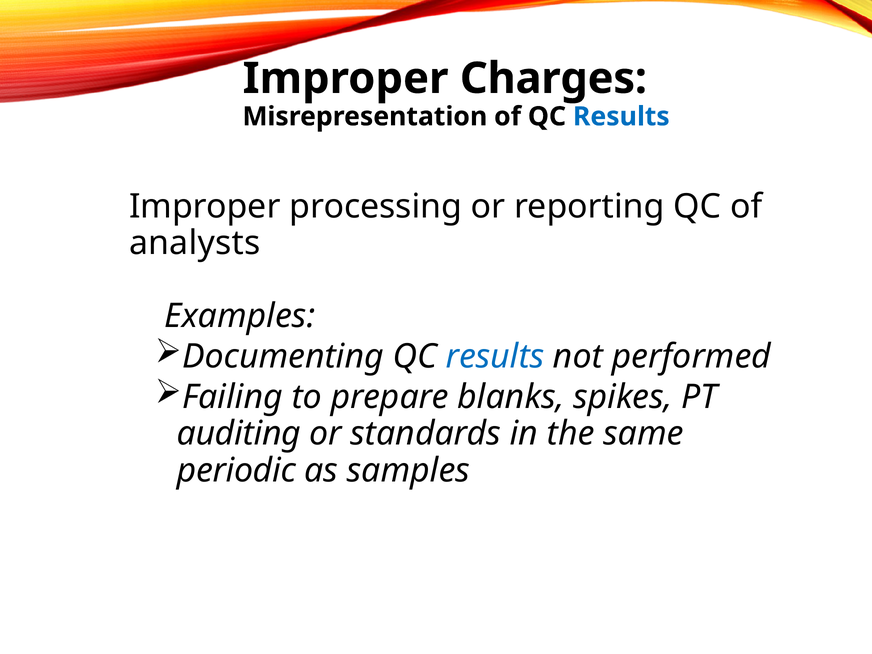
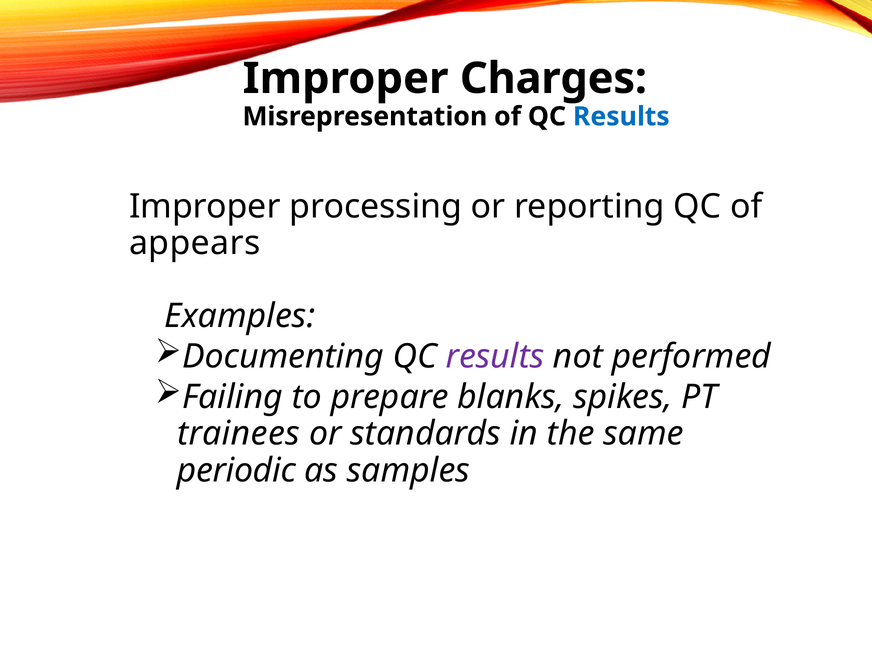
analysts: analysts -> appears
results at (495, 357) colour: blue -> purple
auditing: auditing -> trainees
